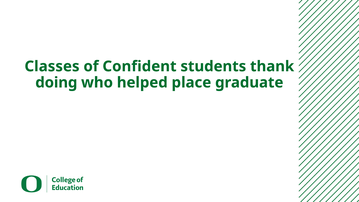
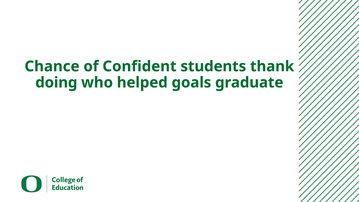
Classes: Classes -> Chance
place: place -> goals
